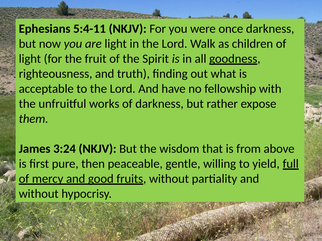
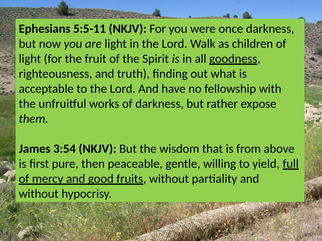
5:4-11: 5:4-11 -> 5:5-11
3:24: 3:24 -> 3:54
